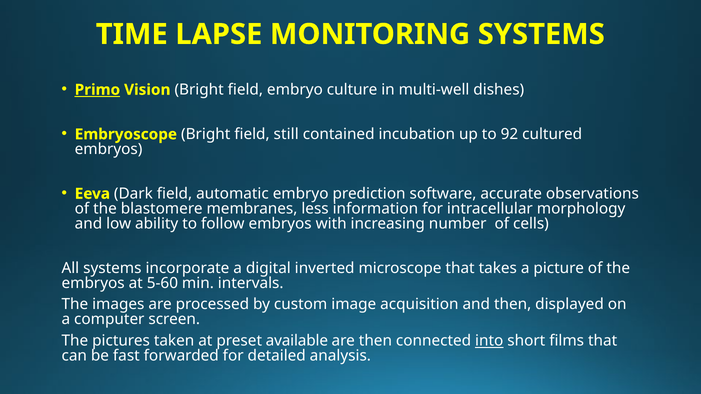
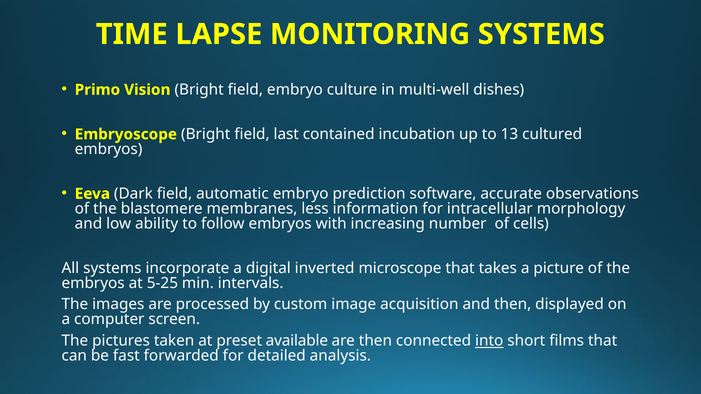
Primo underline: present -> none
still: still -> last
92: 92 -> 13
5-60: 5-60 -> 5-25
